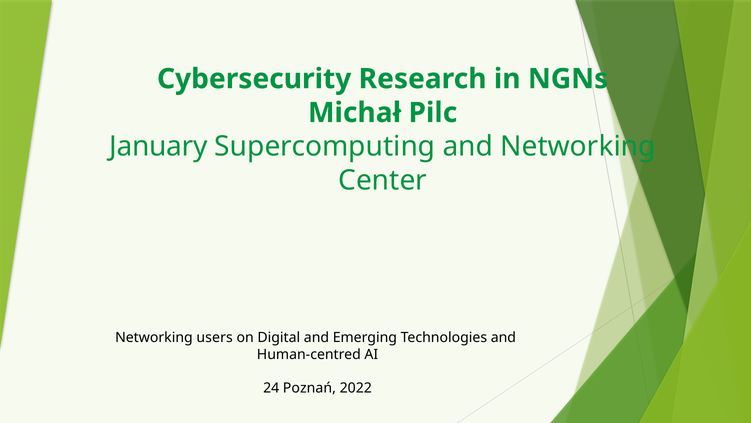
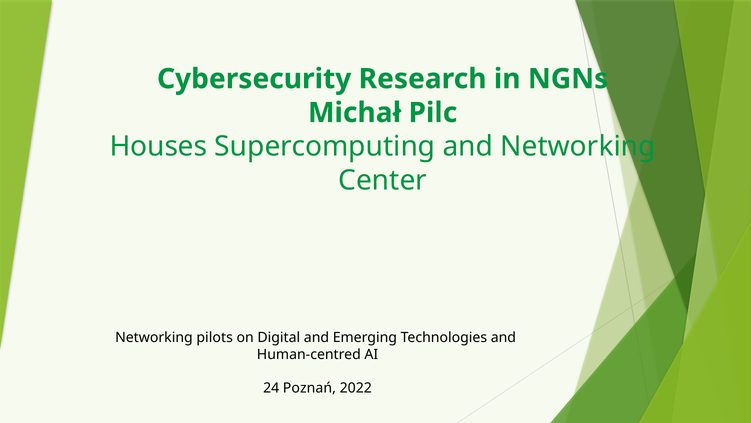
January: January -> Houses
users: users -> pilots
